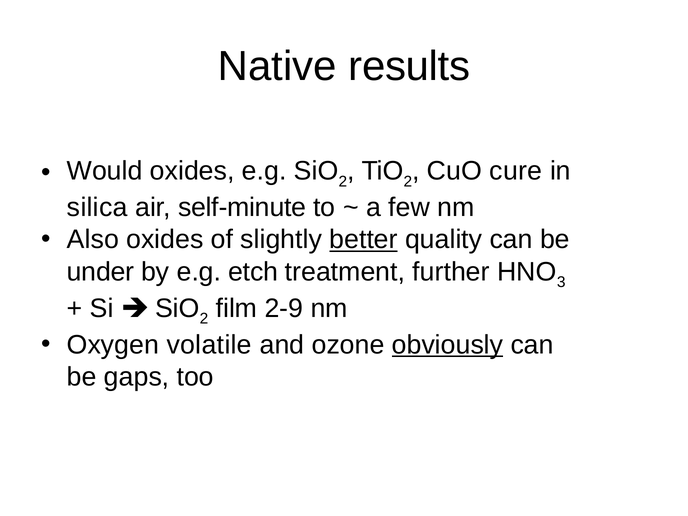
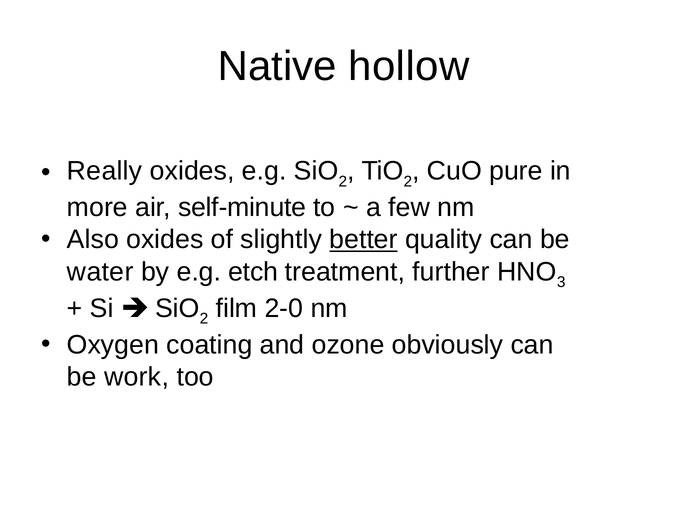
results: results -> hollow
Would: Would -> Really
cure: cure -> pure
silica: silica -> more
under: under -> water
2-9: 2-9 -> 2-0
volatile: volatile -> coating
obviously underline: present -> none
gaps: gaps -> work
